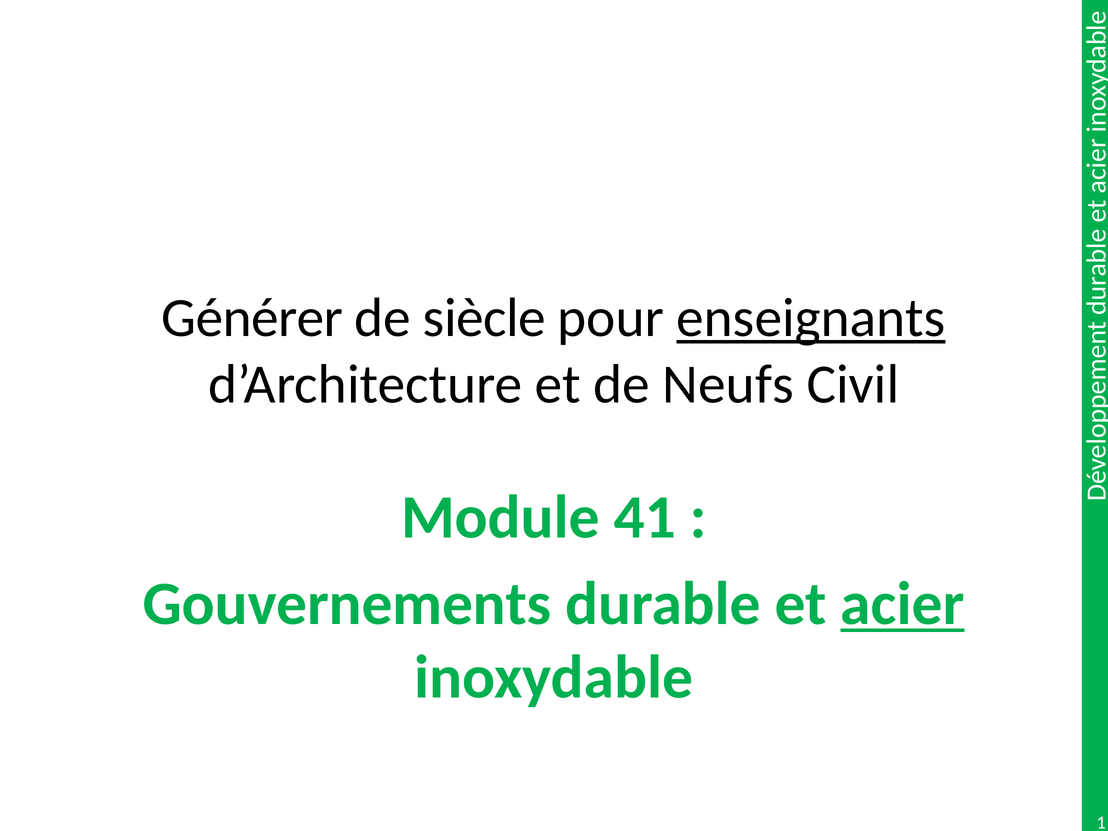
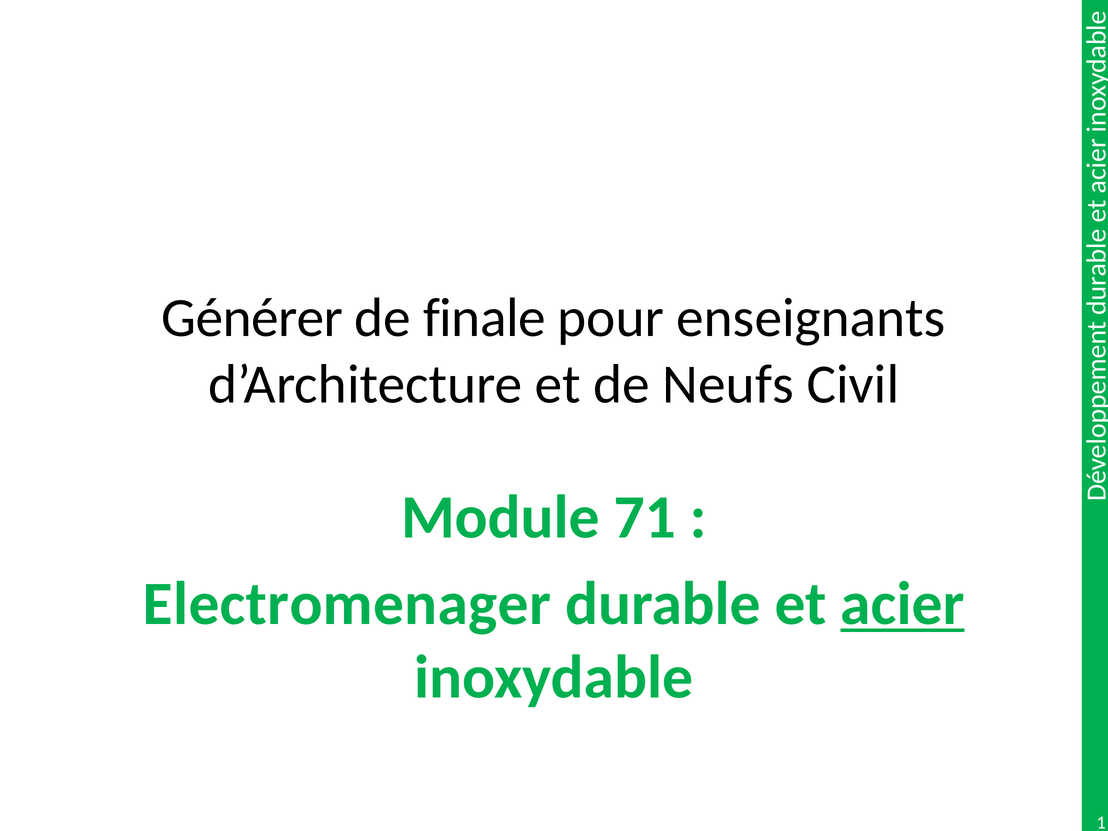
siècle: siècle -> finale
enseignants underline: present -> none
41: 41 -> 71
Gouvernements: Gouvernements -> Electromenager
